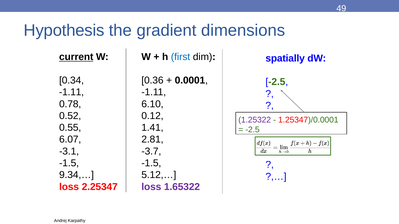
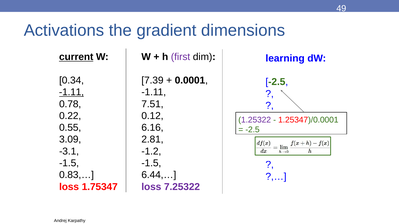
Hypothesis: Hypothesis -> Activations
first colour: blue -> purple
spatially: spatially -> learning
0.36: 0.36 -> 7.39
-1.11 at (71, 92) underline: none -> present
6.10: 6.10 -> 7.51
0.52: 0.52 -> 0.22
1.41: 1.41 -> 6.16
6.07: 6.07 -> 3.09
-3.7: -3.7 -> -1.2
9.34,…: 9.34,… -> 0.83,…
5.12,…: 5.12,… -> 6.44,…
2.25347: 2.25347 -> 1.75347
1.65322: 1.65322 -> 7.25322
